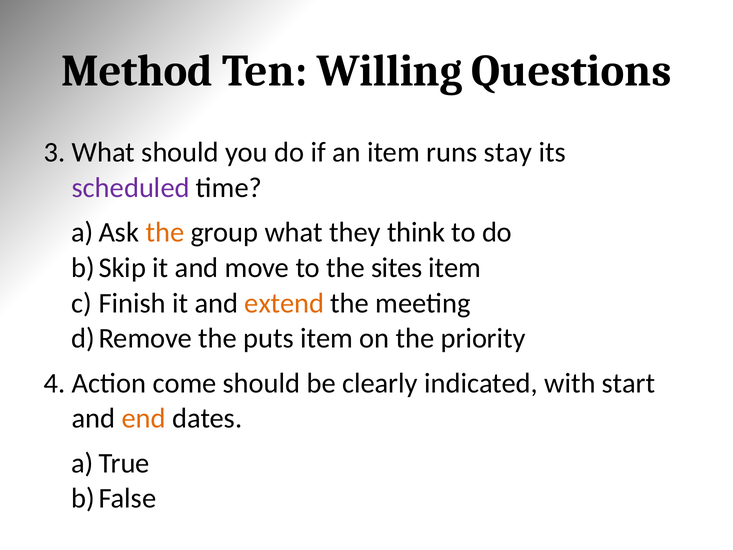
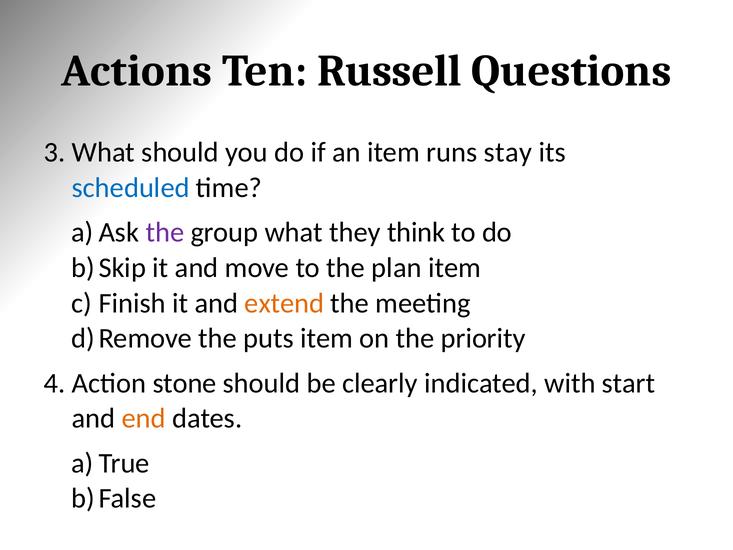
Method: Method -> Actions
Willing: Willing -> Russell
scheduled colour: purple -> blue
the at (165, 232) colour: orange -> purple
sites: sites -> plan
come: come -> stone
